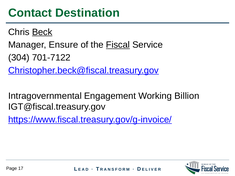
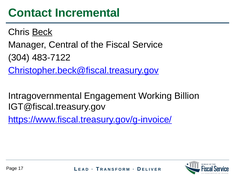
Destination: Destination -> Incremental
Ensure: Ensure -> Central
Fiscal underline: present -> none
701-7122: 701-7122 -> 483-7122
